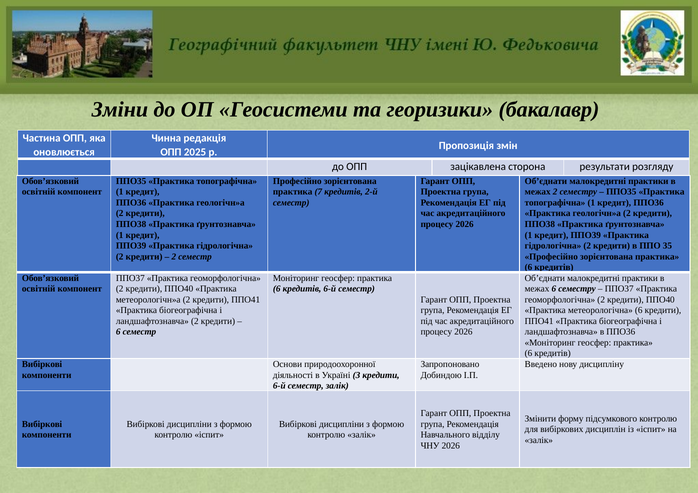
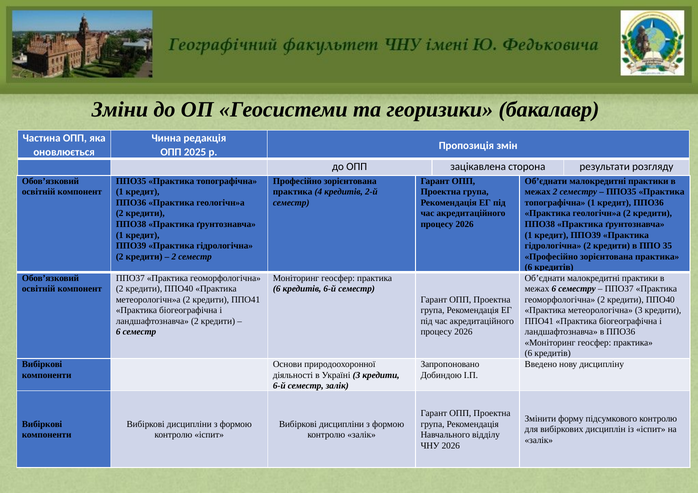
7: 7 -> 4
метеорологічна 6: 6 -> 3
